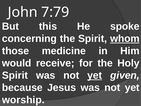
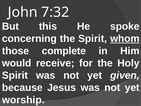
7:79: 7:79 -> 7:32
medicine: medicine -> complete
yet at (95, 75) underline: present -> none
